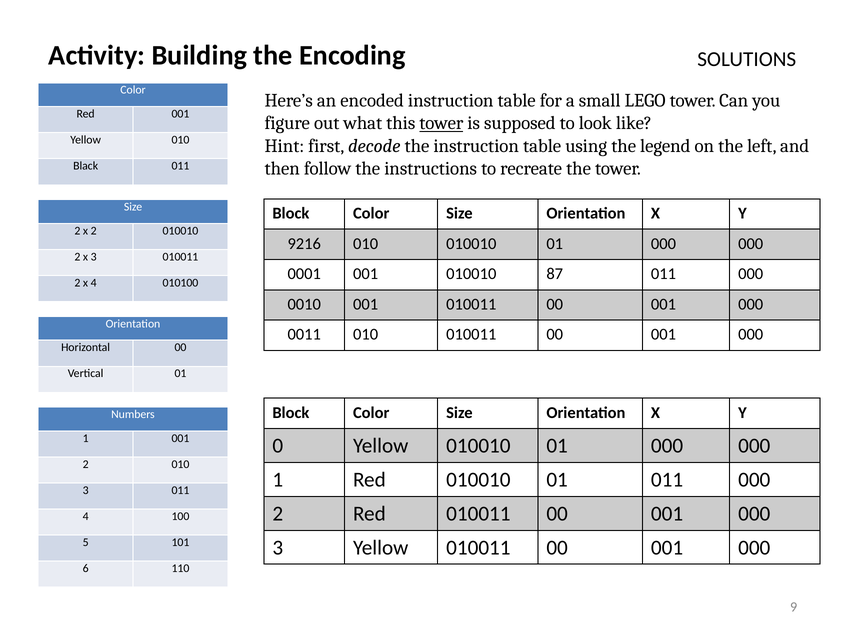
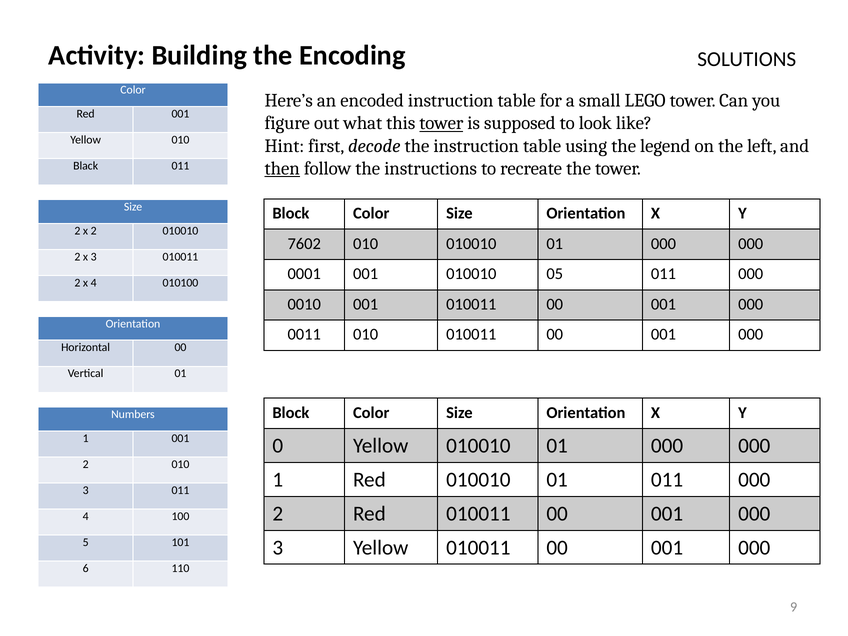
then underline: none -> present
9216: 9216 -> 7602
87: 87 -> 05
